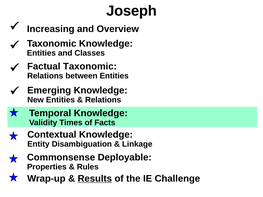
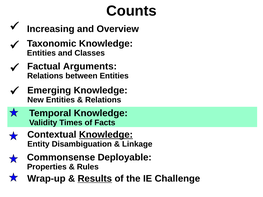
Joseph: Joseph -> Counts
Factual Taxonomic: Taxonomic -> Arguments
Knowledge at (106, 135) underline: none -> present
